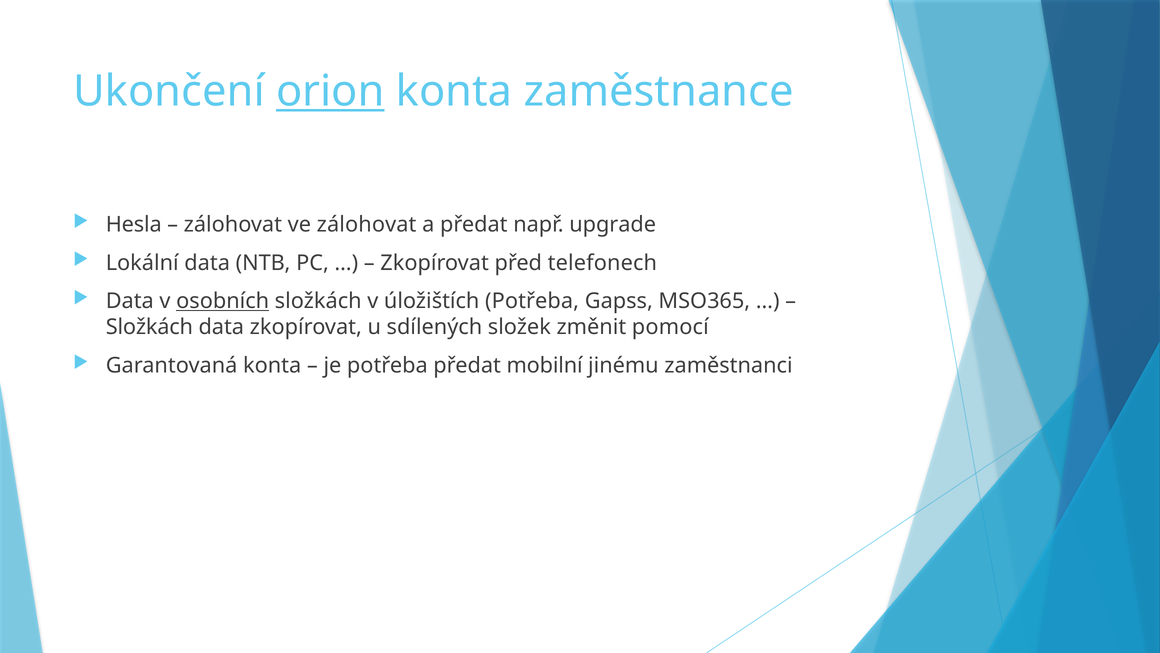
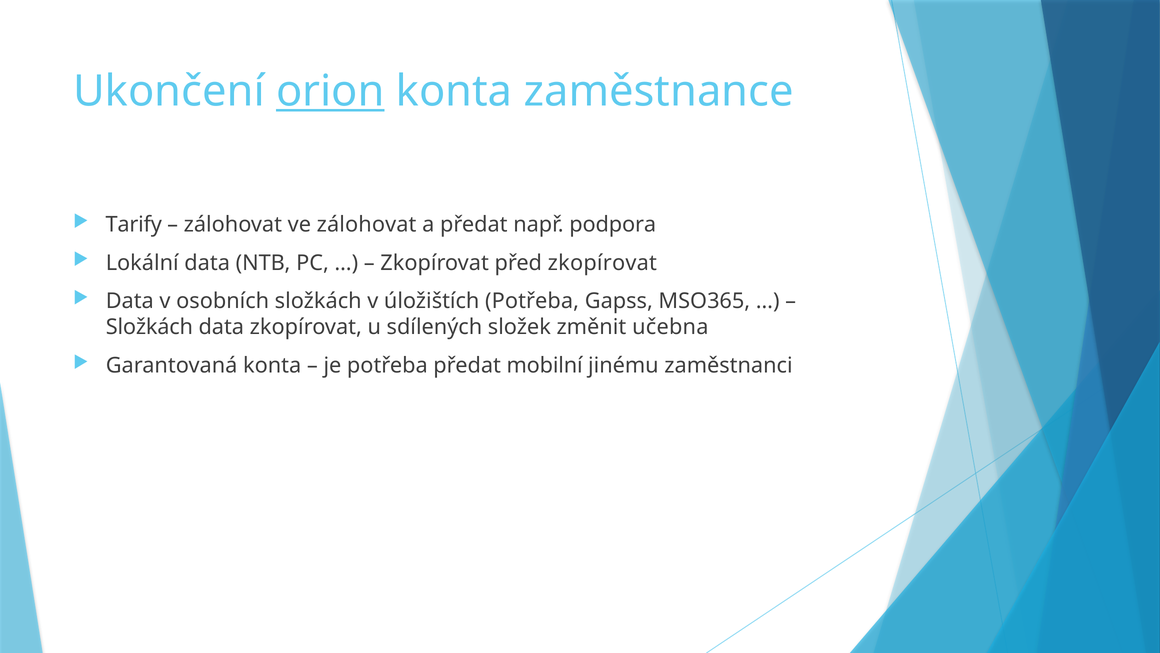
Hesla: Hesla -> Tarify
upgrade: upgrade -> podpora
před telefonech: telefonech -> zkopírovat
osobních underline: present -> none
pomocí: pomocí -> učebna
